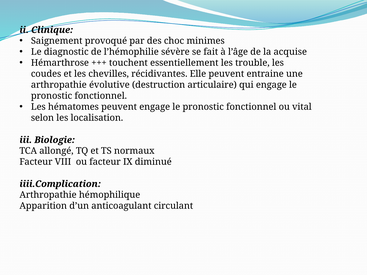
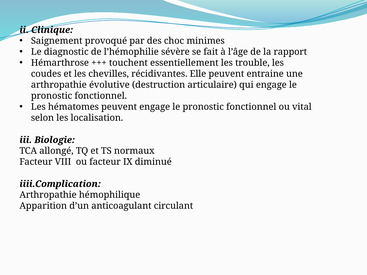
acquise: acquise -> rapport
